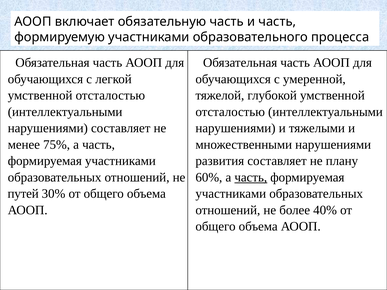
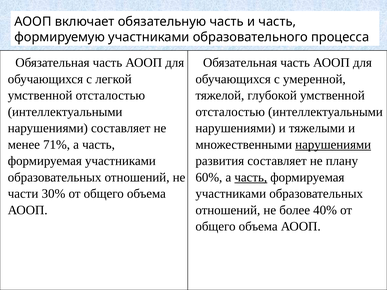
75%: 75% -> 71%
нарушениями at (333, 145) underline: none -> present
путей: путей -> части
